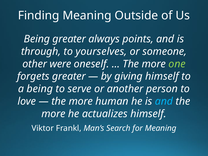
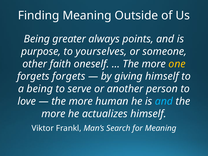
through: through -> purpose
were: were -> faith
one colour: light green -> yellow
forgets greater: greater -> forgets
